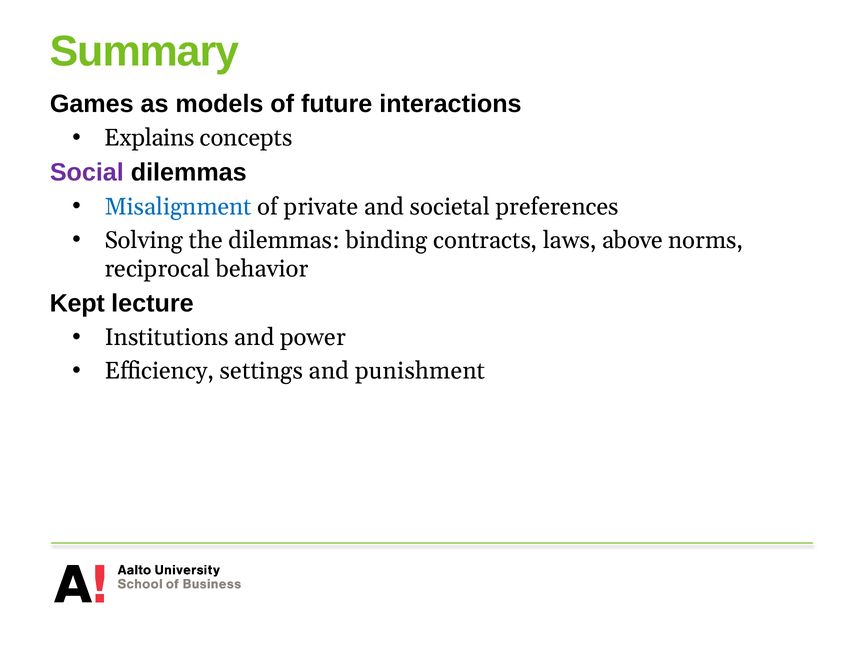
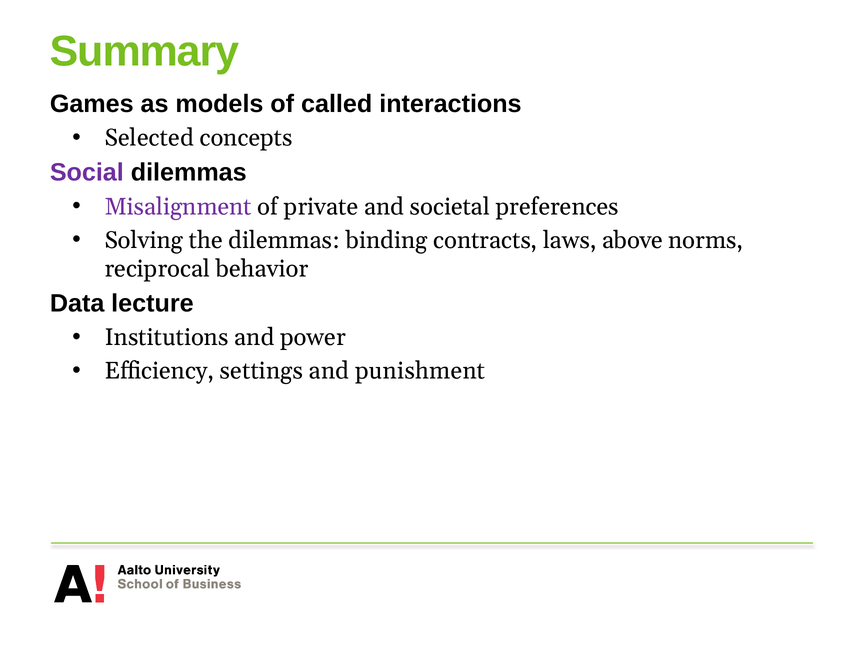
future: future -> called
Explains: Explains -> Selected
Misalignment colour: blue -> purple
Kept: Kept -> Data
